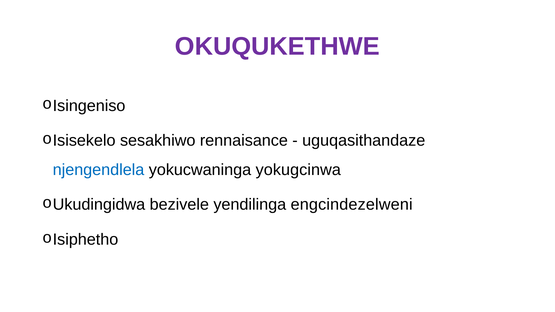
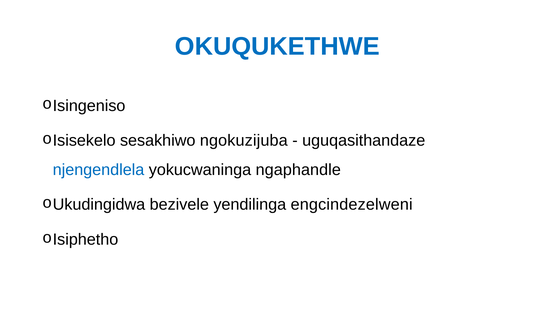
OKUQUKETHWE colour: purple -> blue
rennaisance: rennaisance -> ngokuzijuba
yokugcinwa: yokugcinwa -> ngaphandle
